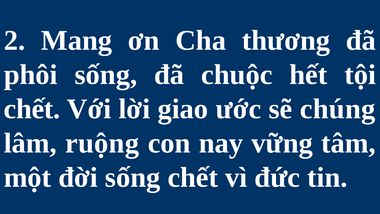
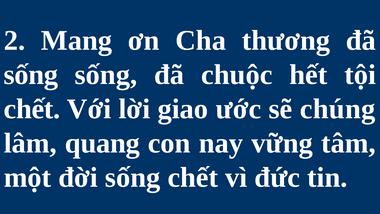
phôi at (31, 75): phôi -> sống
ruộng: ruộng -> quang
